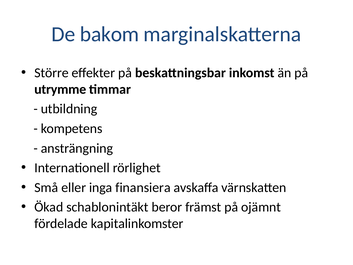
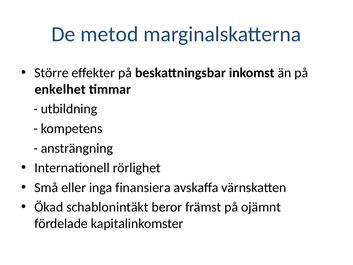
bakom: bakom -> metod
utrymme: utrymme -> enkelhet
